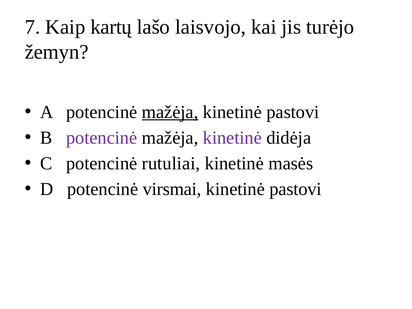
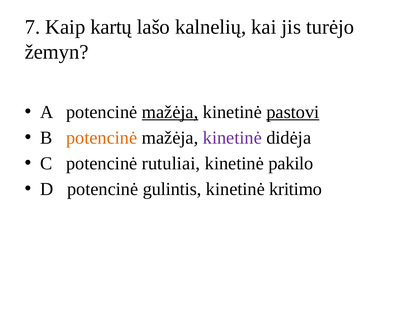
laisvojo: laisvojo -> kalnelių
pastovi at (293, 112) underline: none -> present
potencinė at (102, 138) colour: purple -> orange
masės: masės -> pakilo
virsmai: virsmai -> gulintis
pastovi at (295, 189): pastovi -> kritimo
